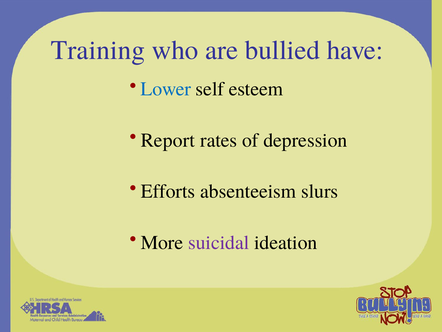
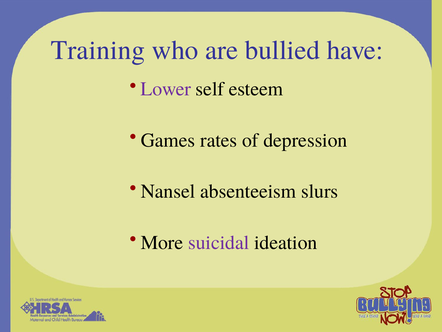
Lower colour: blue -> purple
Report: Report -> Games
Efforts: Efforts -> Nansel
